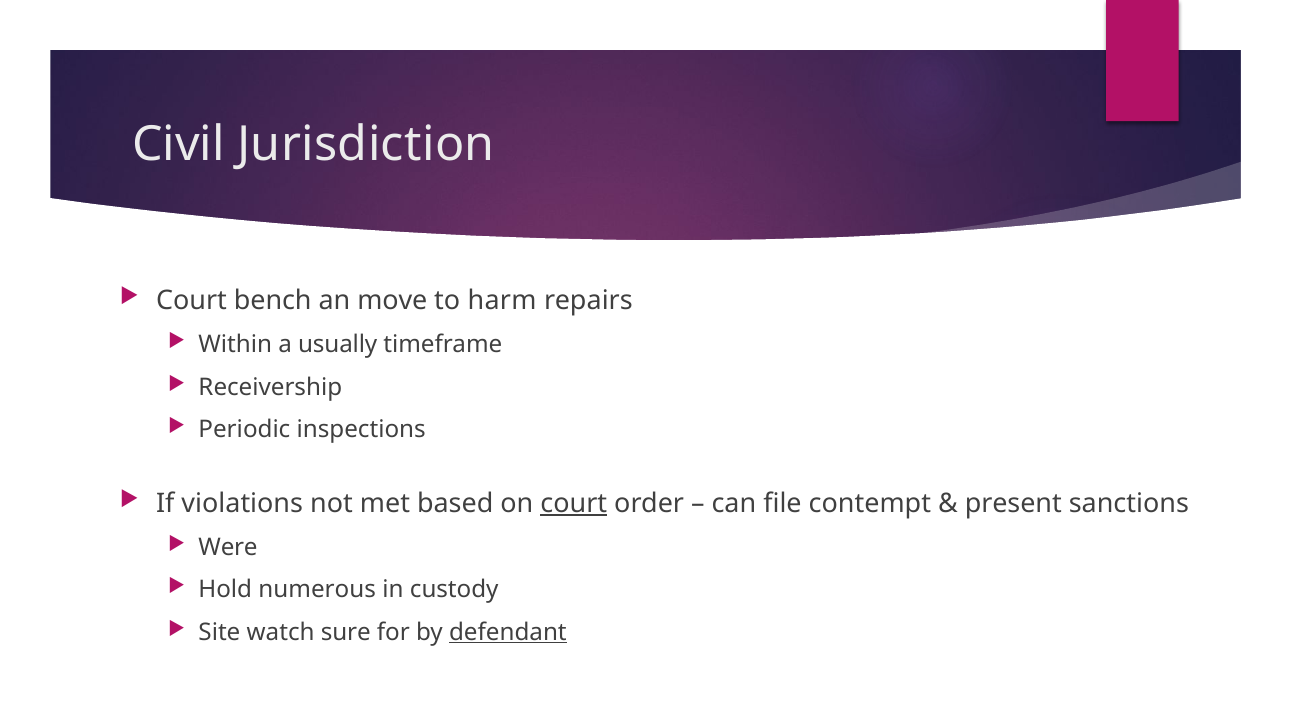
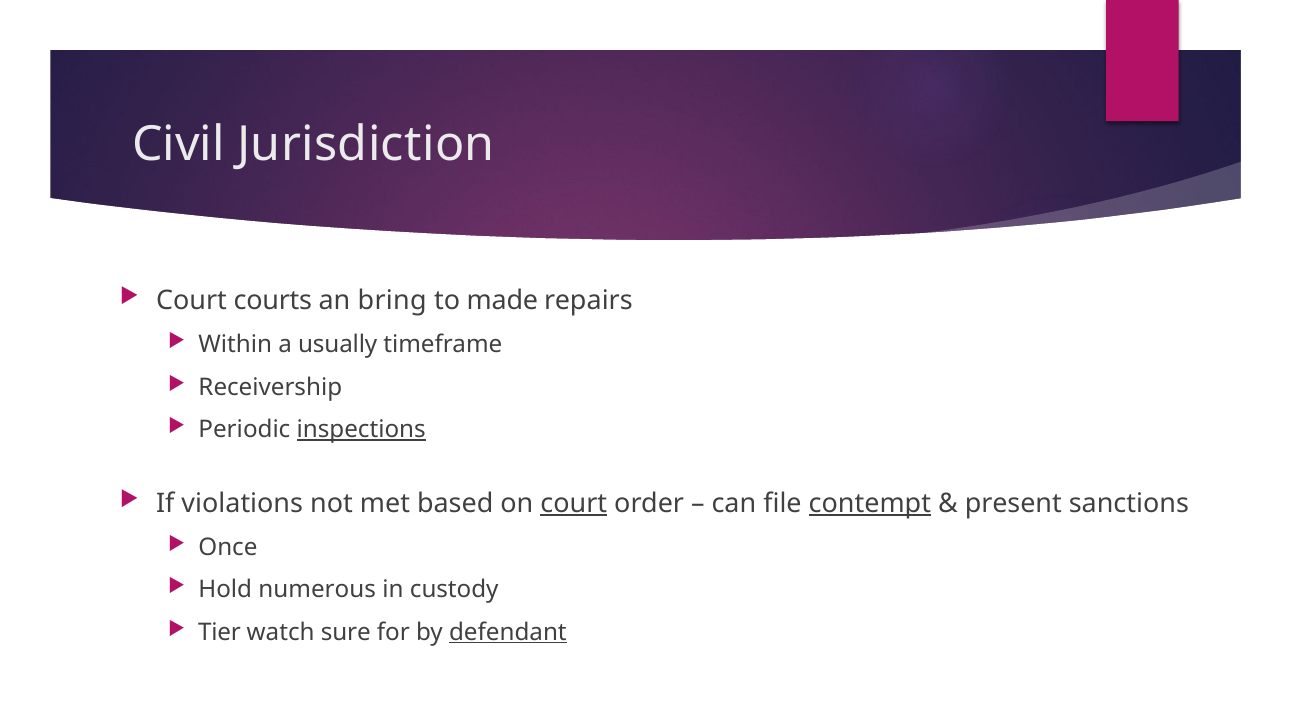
bench: bench -> courts
move: move -> bring
harm: harm -> made
inspections underline: none -> present
contempt underline: none -> present
Were: Were -> Once
Site: Site -> Tier
